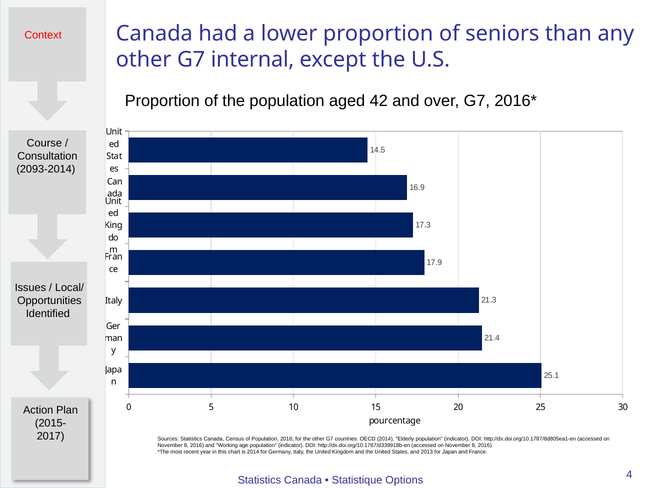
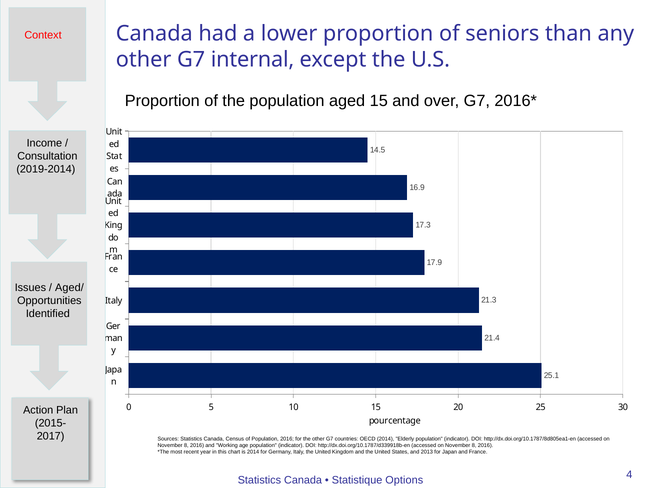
aged 42: 42 -> 15
Course: Course -> Income
2093-2014: 2093-2014 -> 2019-2014
Local/: Local/ -> Aged/
